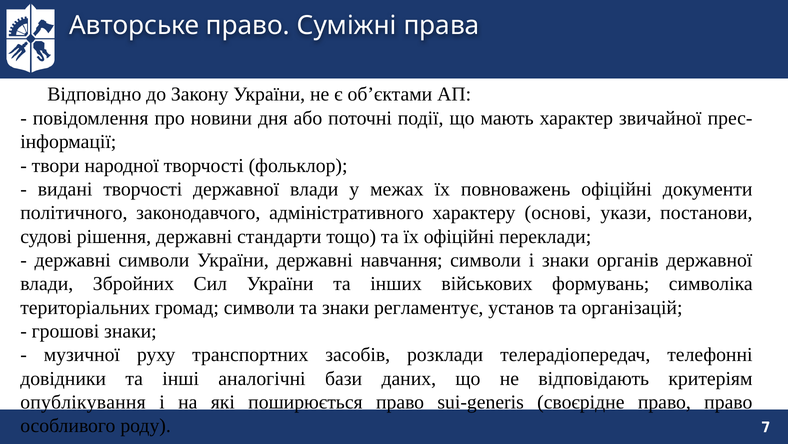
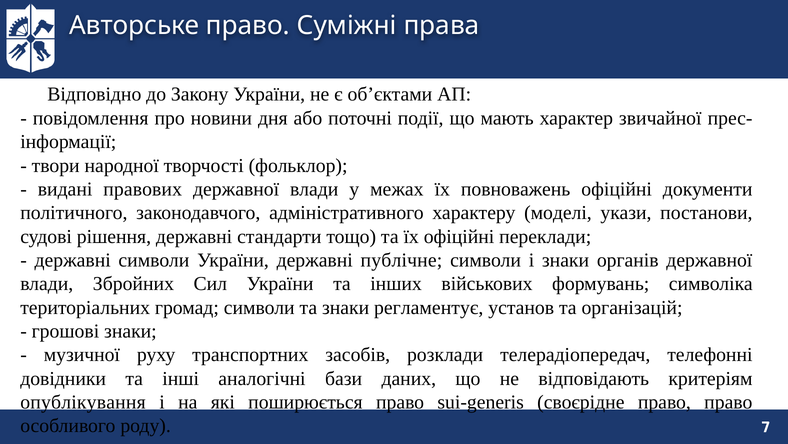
видані творчості: творчості -> правових
основі: основі -> моделі
навчання: навчання -> публічне
